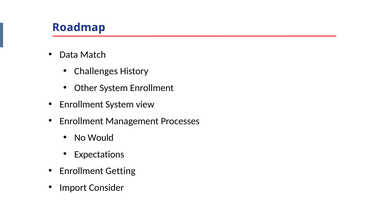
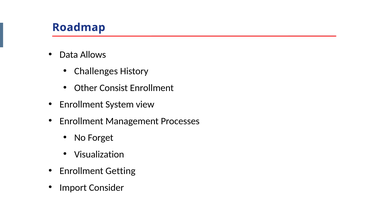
Match: Match -> Allows
Other System: System -> Consist
Would: Would -> Forget
Expectations: Expectations -> Visualization
